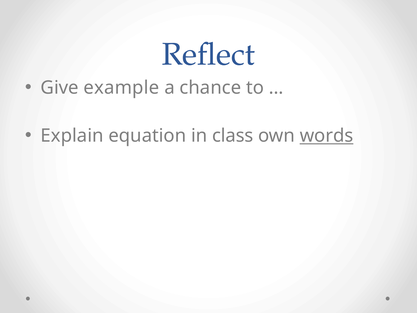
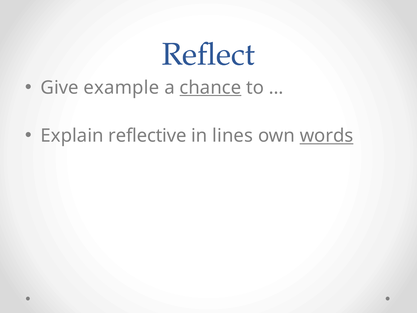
chance underline: none -> present
equation: equation -> reflective
class: class -> lines
